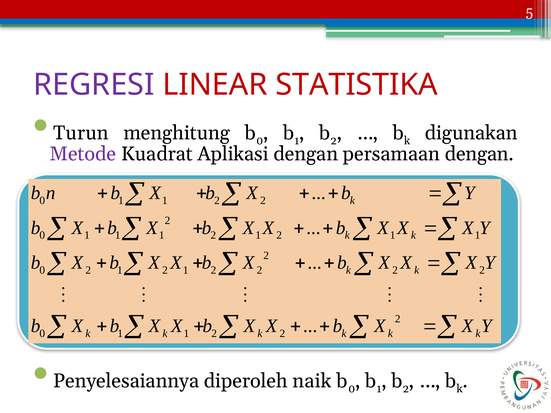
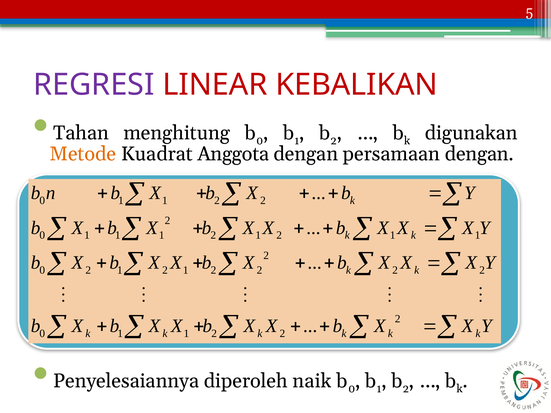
STATISTIKA: STATISTIKA -> KEBALIKAN
Turun: Turun -> Tahan
Metode colour: purple -> orange
Aplikasi: Aplikasi -> Anggota
